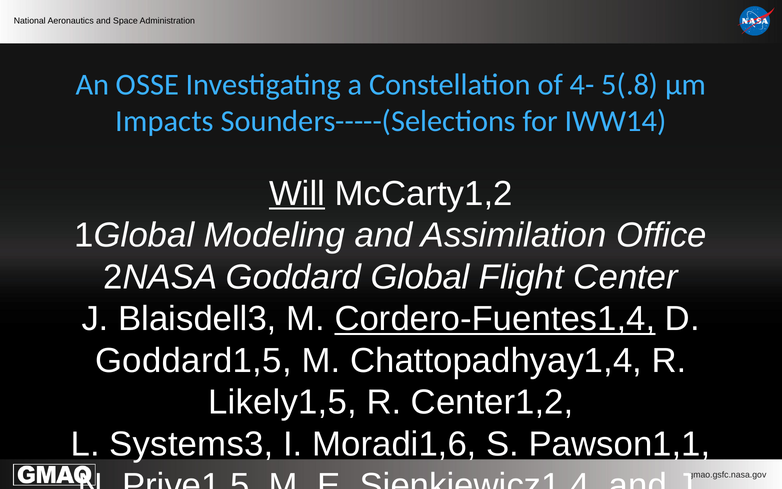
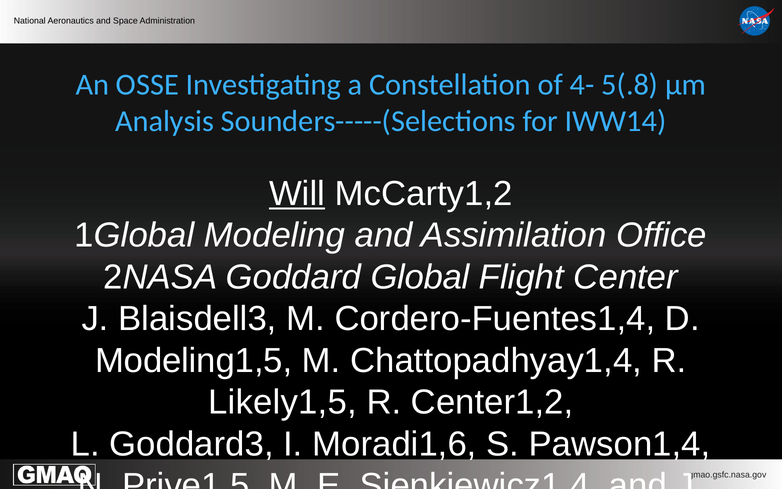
Impacts: Impacts -> Analysis
Cordero-Fuentes1,4 underline: present -> none
Goddard1,5: Goddard1,5 -> Modeling1,5
Systems3: Systems3 -> Goddard3
Pawson1,1: Pawson1,1 -> Pawson1,4
